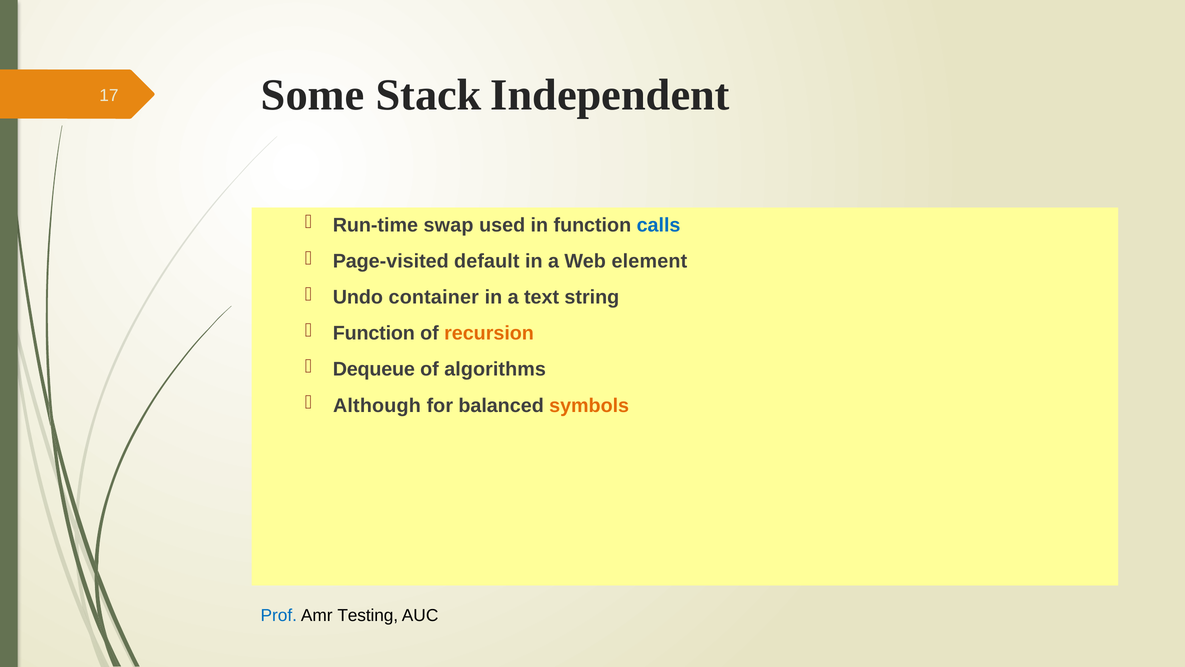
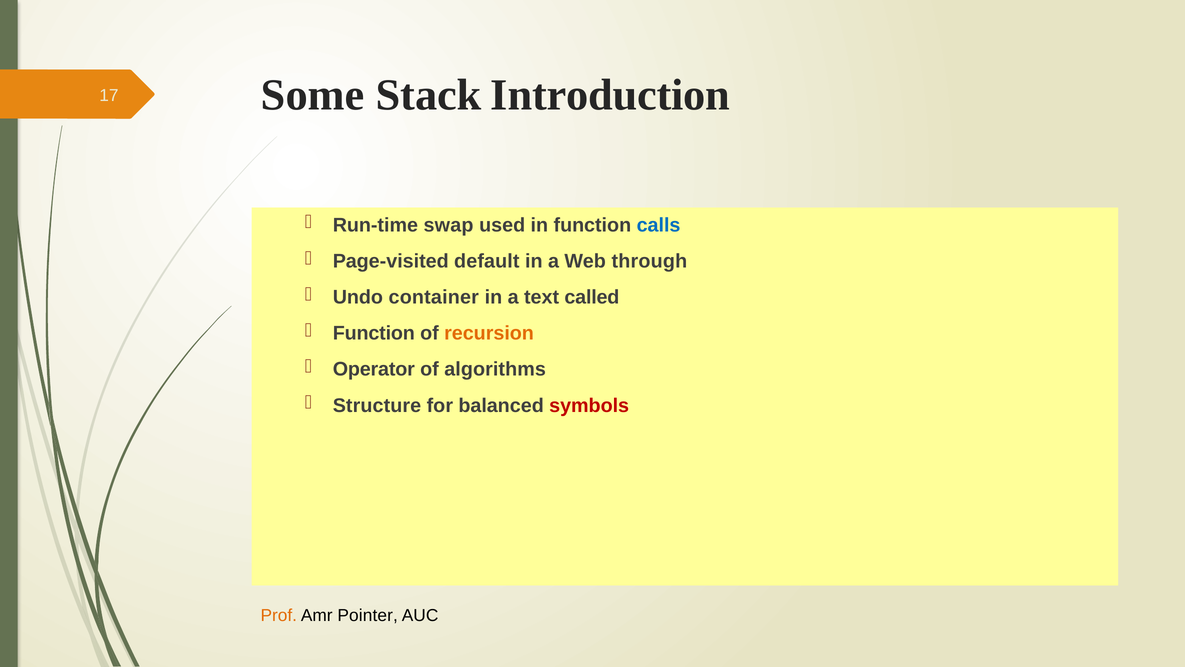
Independent: Independent -> Introduction
element: element -> through
string: string -> called
Dequeue: Dequeue -> Operator
Although: Although -> Structure
symbols colour: orange -> red
Prof colour: blue -> orange
Testing: Testing -> Pointer
